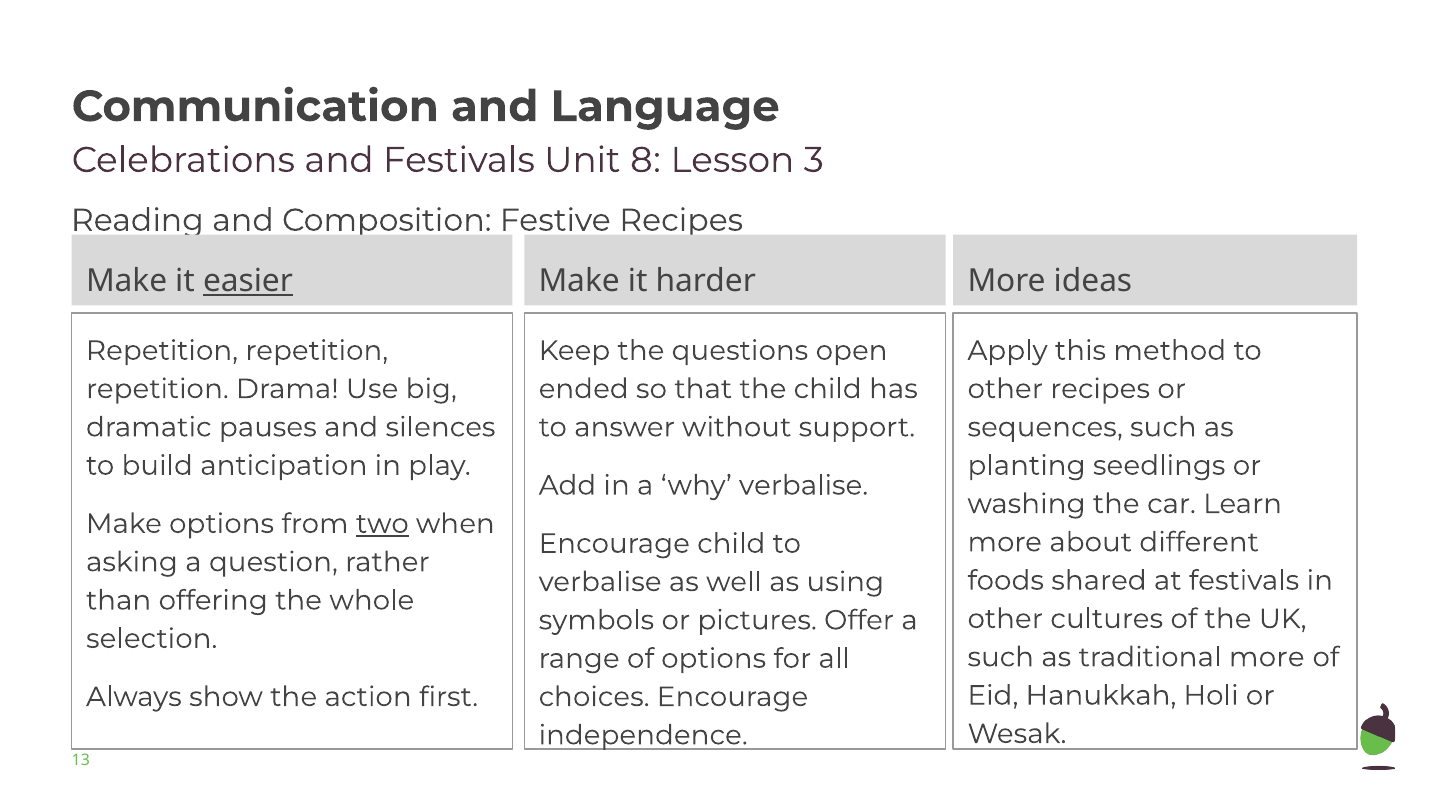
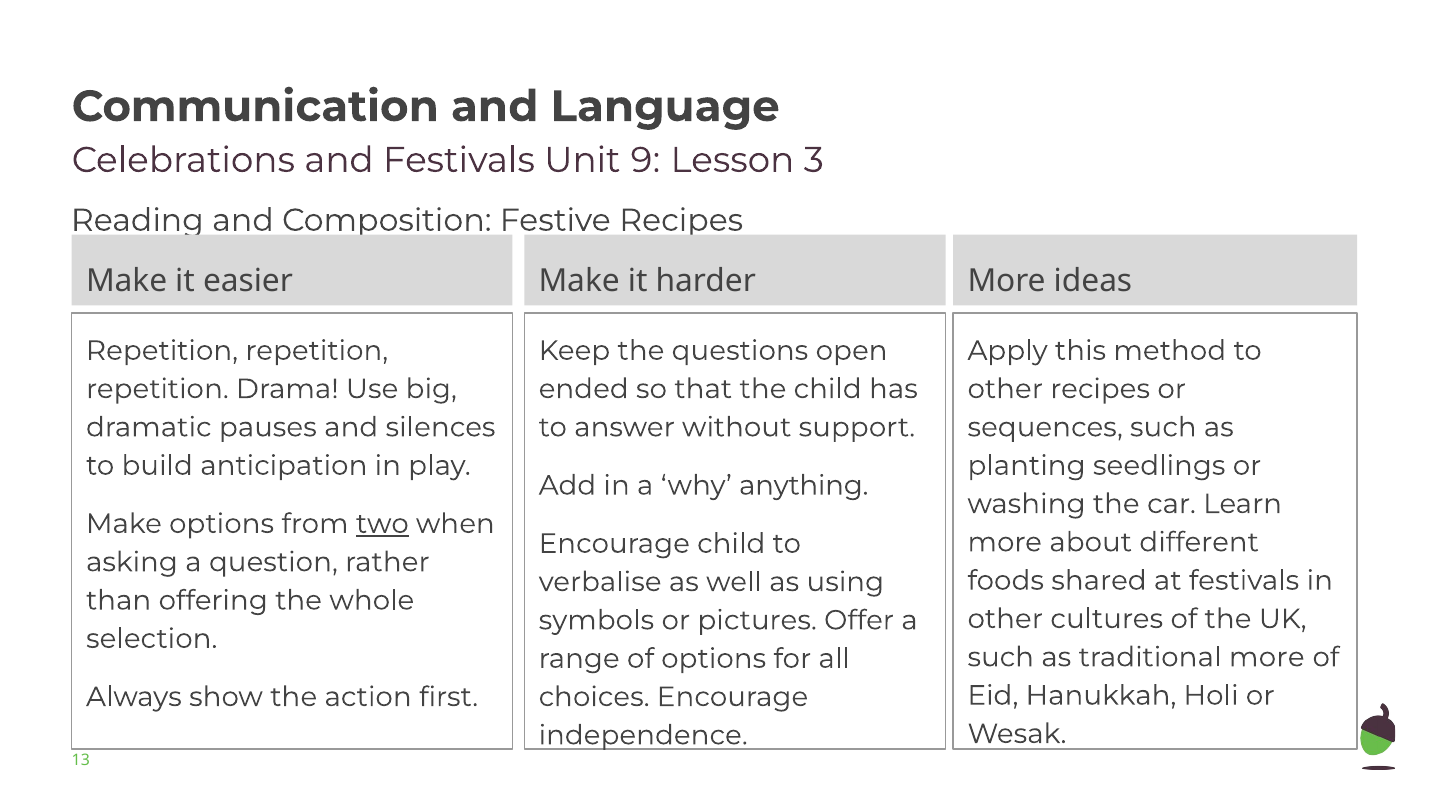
8: 8 -> 9
easier underline: present -> none
why verbalise: verbalise -> anything
